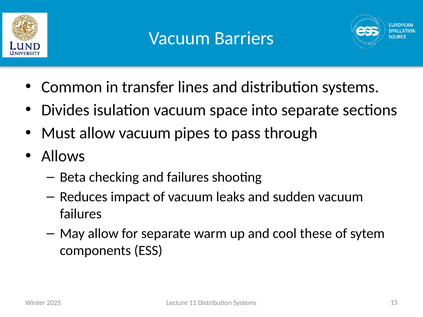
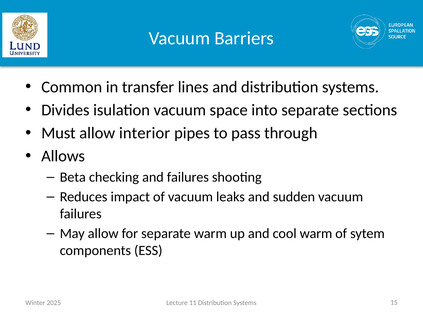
allow vacuum: vacuum -> interior
cool these: these -> warm
